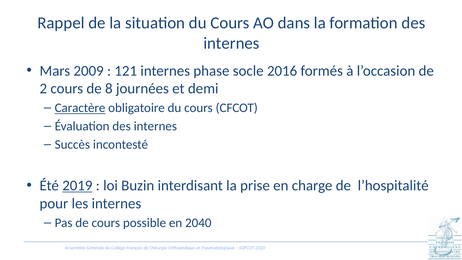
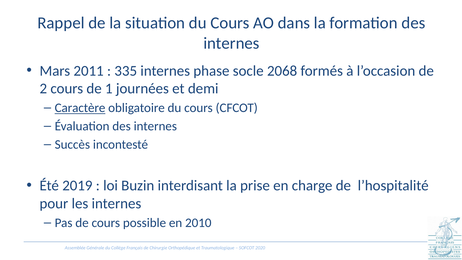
2009: 2009 -> 2011
121: 121 -> 335
2016: 2016 -> 2068
8: 8 -> 1
2019 underline: present -> none
2040: 2040 -> 2010
